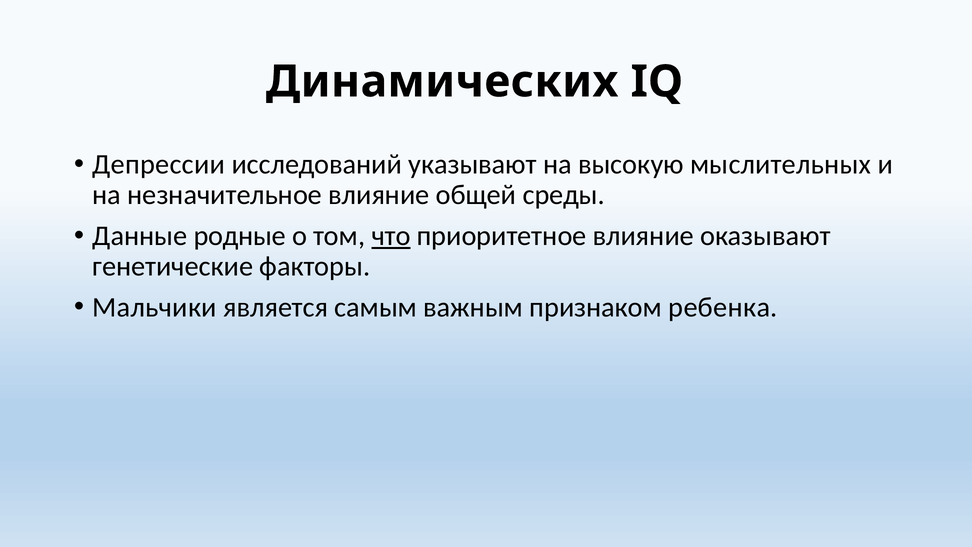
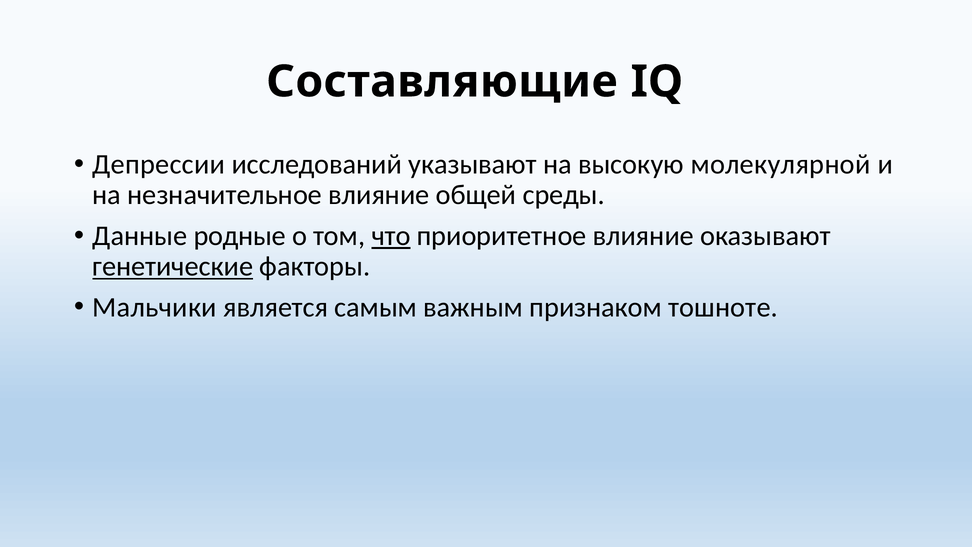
Динамических: Динамических -> Составляющие
мыслительных: мыслительных -> молекулярной
генетические underline: none -> present
ребенка: ребенка -> тошноте
